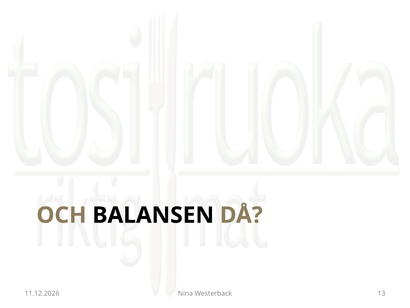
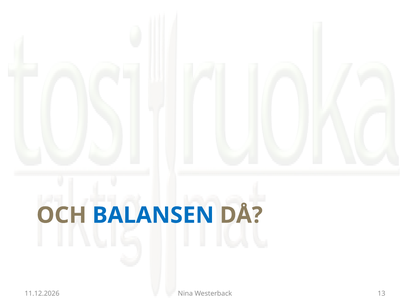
BALANSEN colour: black -> blue
